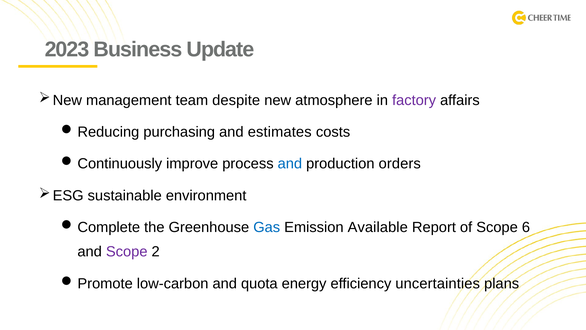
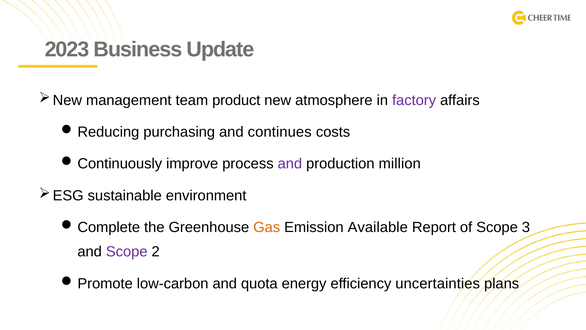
despite: despite -> product
estimates: estimates -> continues
and at (290, 164) colour: blue -> purple
orders: orders -> million
Gas colour: blue -> orange
6: 6 -> 3
